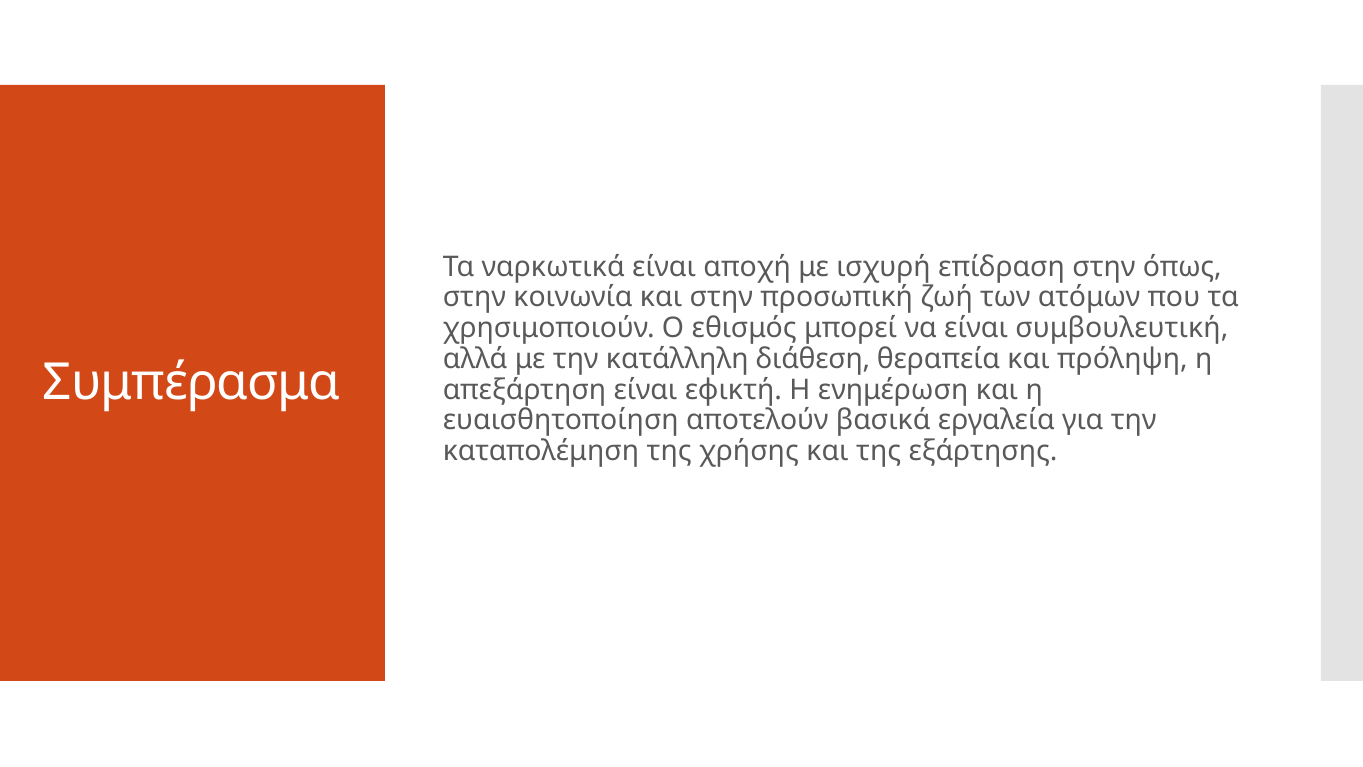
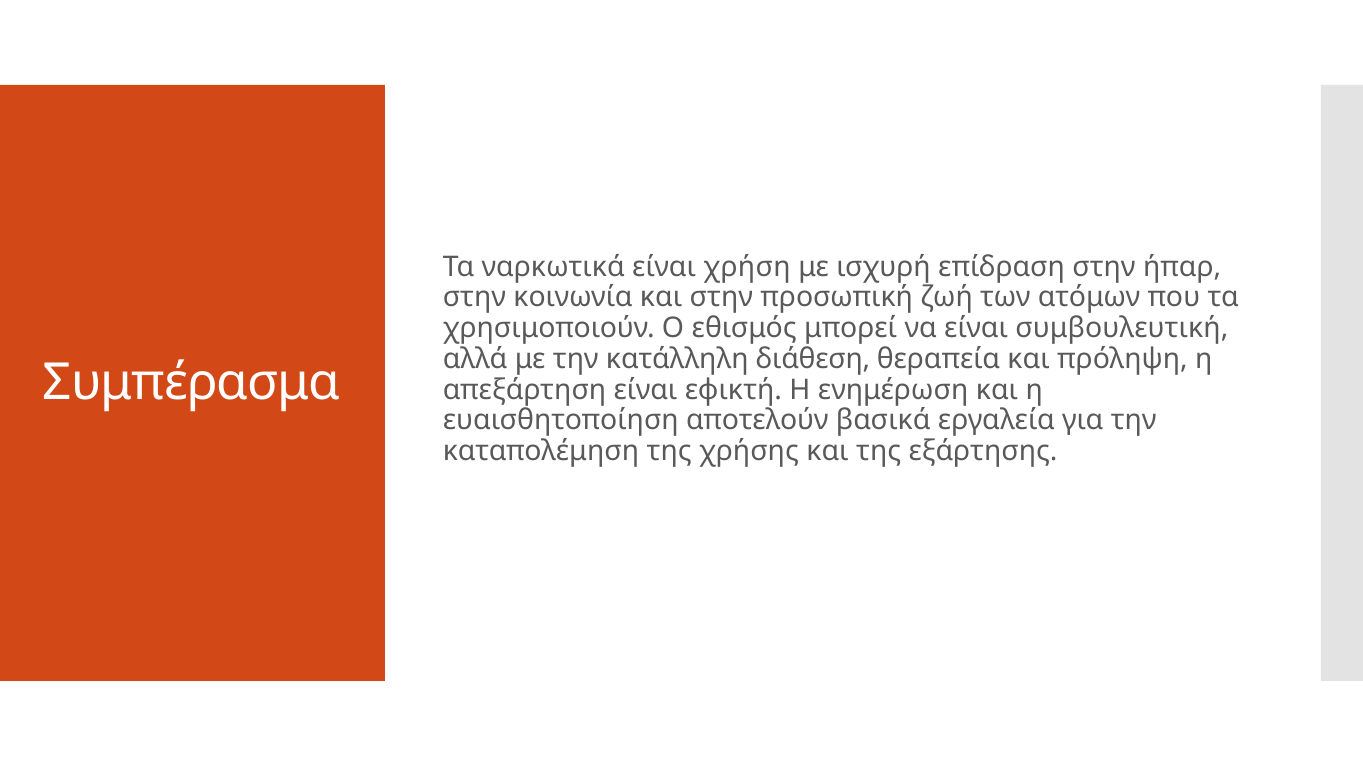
αποχή: αποχή -> χρήση
όπως: όπως -> ήπαρ
